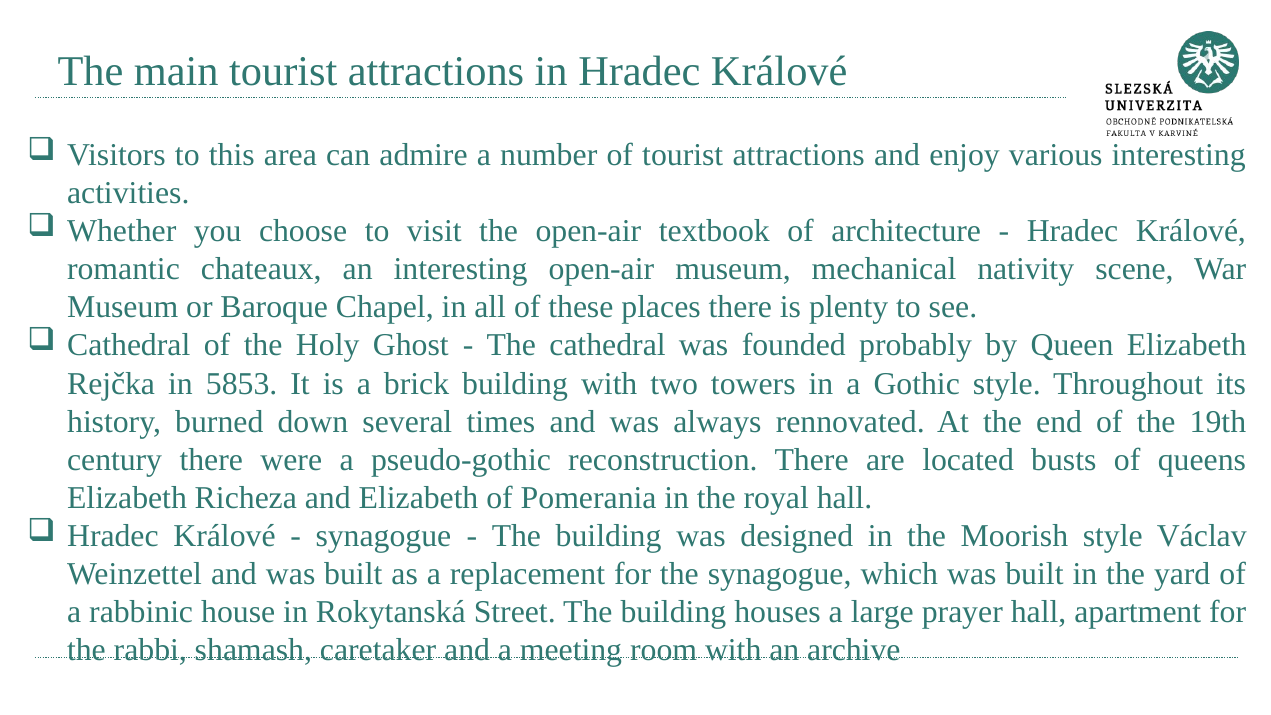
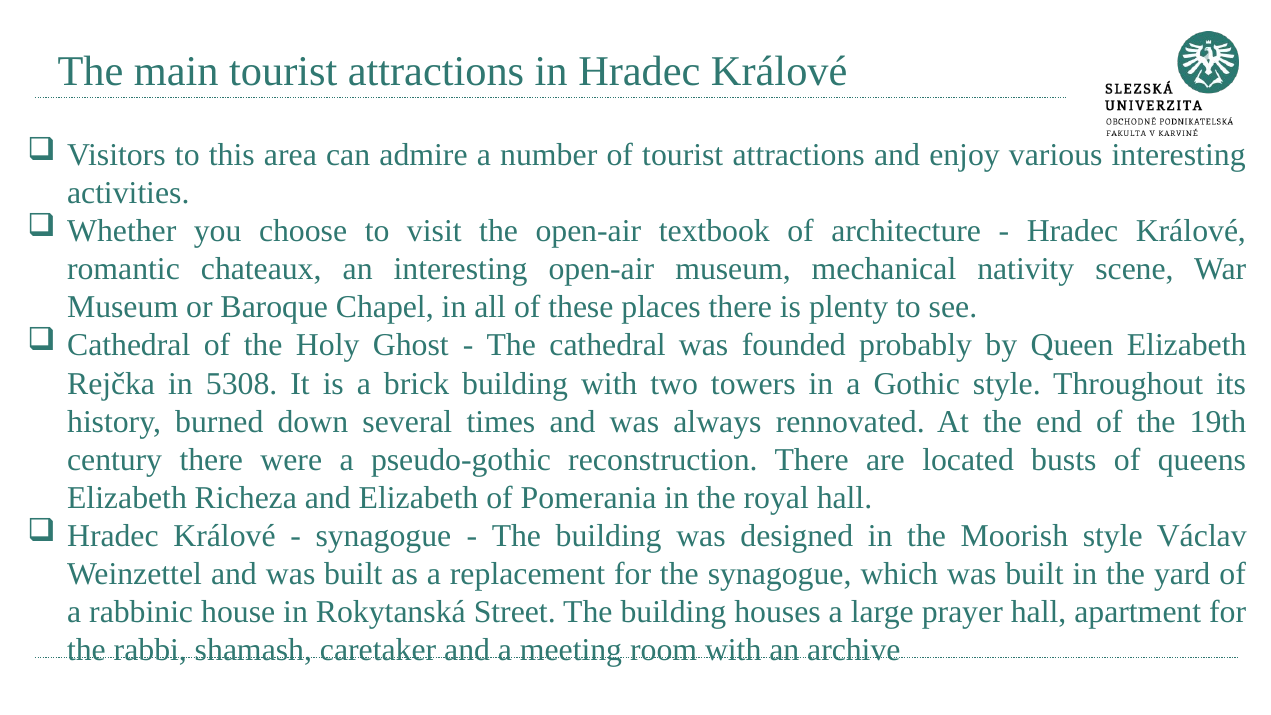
5853: 5853 -> 5308
